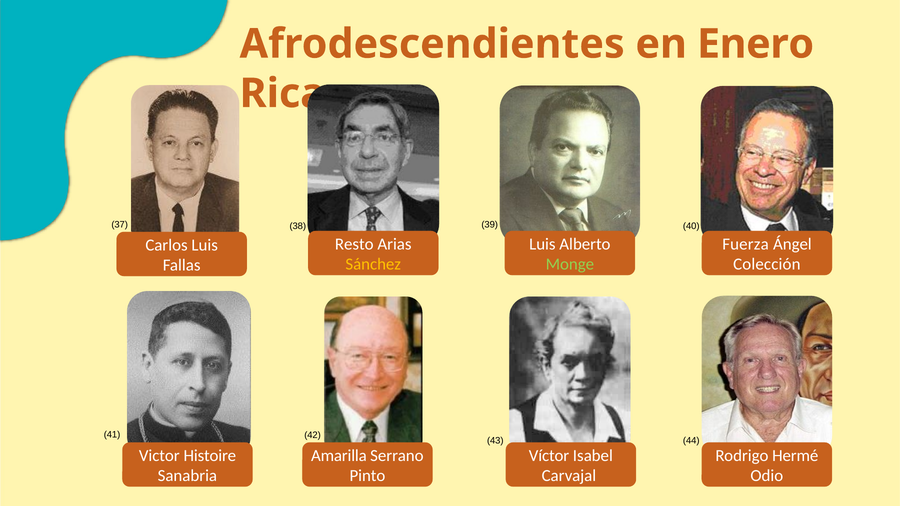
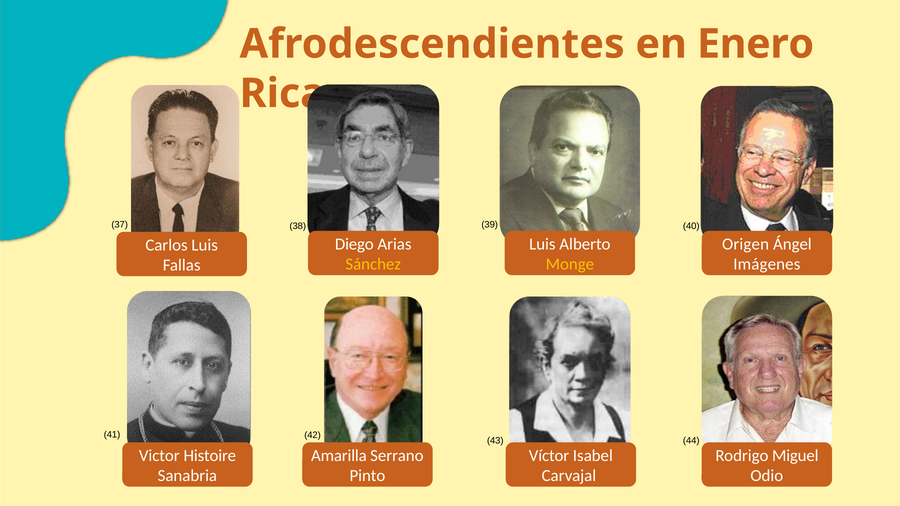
Fuerza: Fuerza -> Origen
Resto: Resto -> Diego
Monge colour: light green -> yellow
Colección: Colección -> Imágenes
Hermé: Hermé -> Miguel
